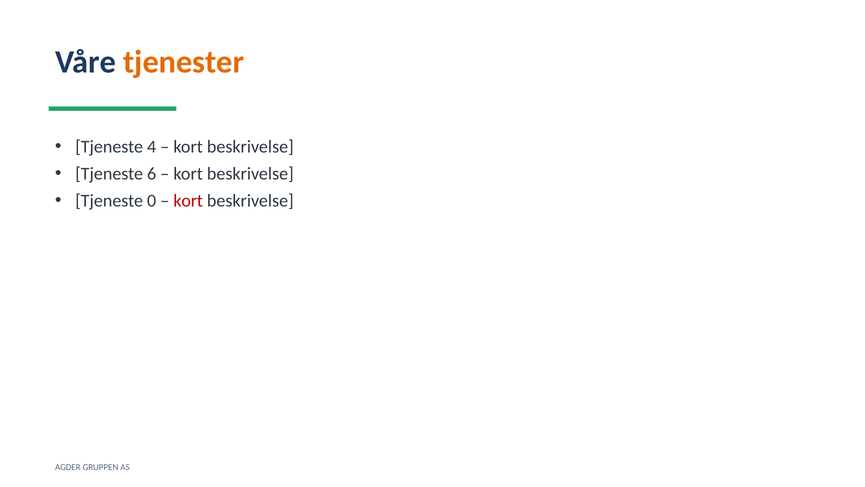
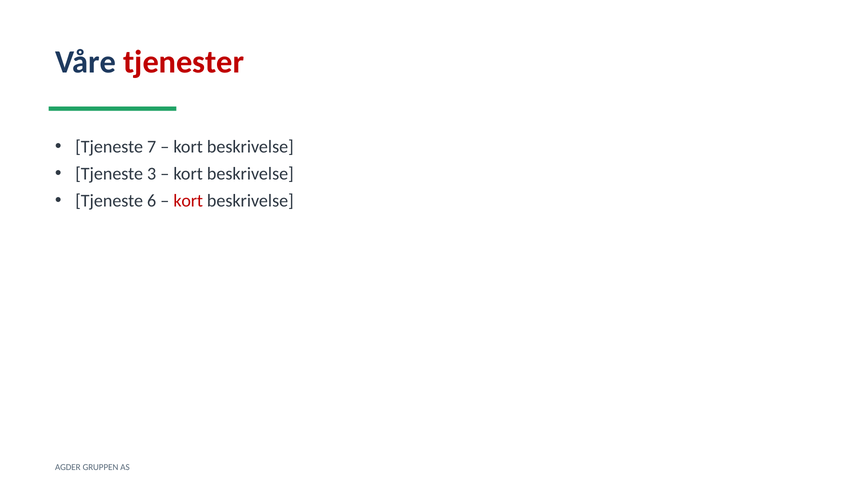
tjenester colour: orange -> red
4: 4 -> 7
6: 6 -> 3
0: 0 -> 6
